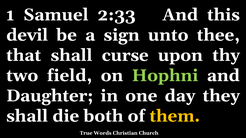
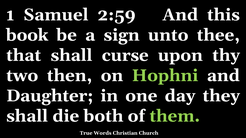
2:33: 2:33 -> 2:59
devil: devil -> book
field: field -> then
them colour: yellow -> light green
